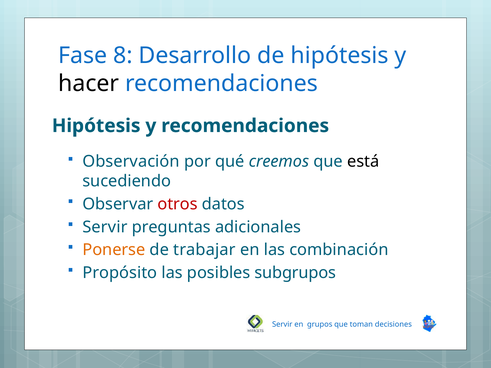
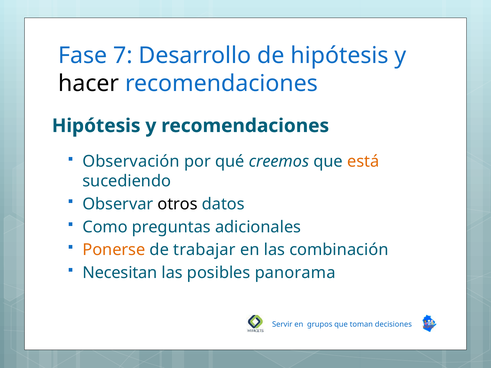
8: 8 -> 7
está colour: black -> orange
otros colour: red -> black
Servir at (105, 227): Servir -> Como
Propósito: Propósito -> Necesitan
subgrupos: subgrupos -> panorama
